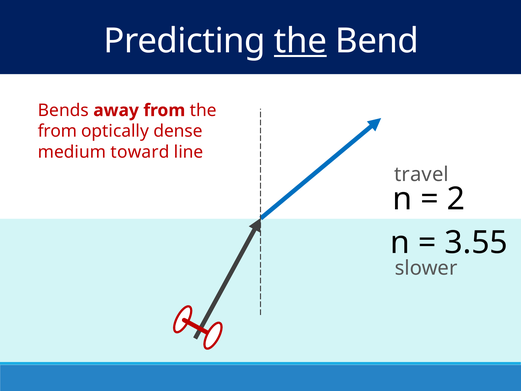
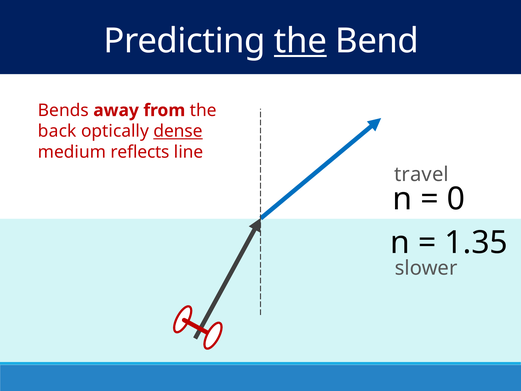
from at (57, 131): from -> back
dense underline: none -> present
toward: toward -> reflects
2: 2 -> 0
3.55: 3.55 -> 1.35
